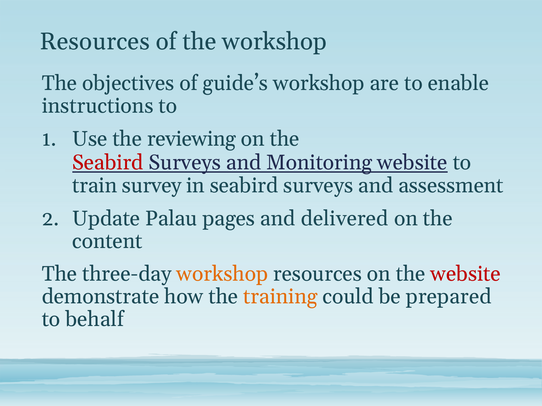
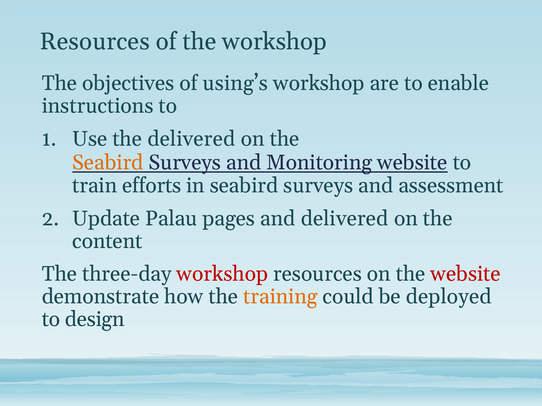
guide’s: guide’s -> using’s
the reviewing: reviewing -> delivered
Seabird at (108, 163) colour: red -> orange
survey: survey -> efforts
workshop at (222, 274) colour: orange -> red
prepared: prepared -> deployed
behalf: behalf -> design
